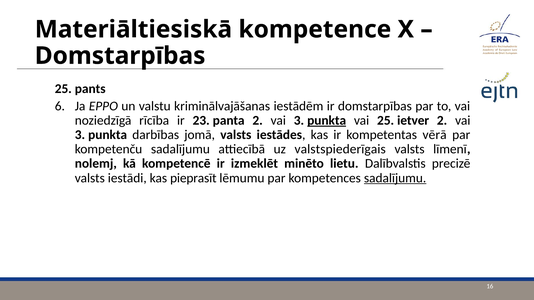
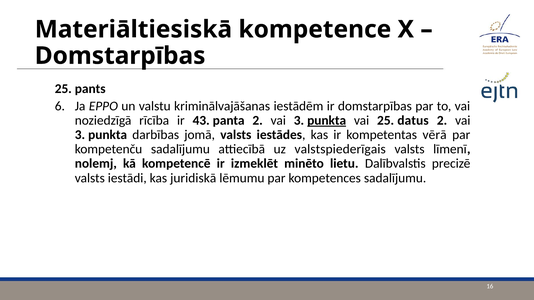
23: 23 -> 43
ietver: ietver -> datus
pieprasīt: pieprasīt -> juridiskā
sadalījumu at (395, 178) underline: present -> none
